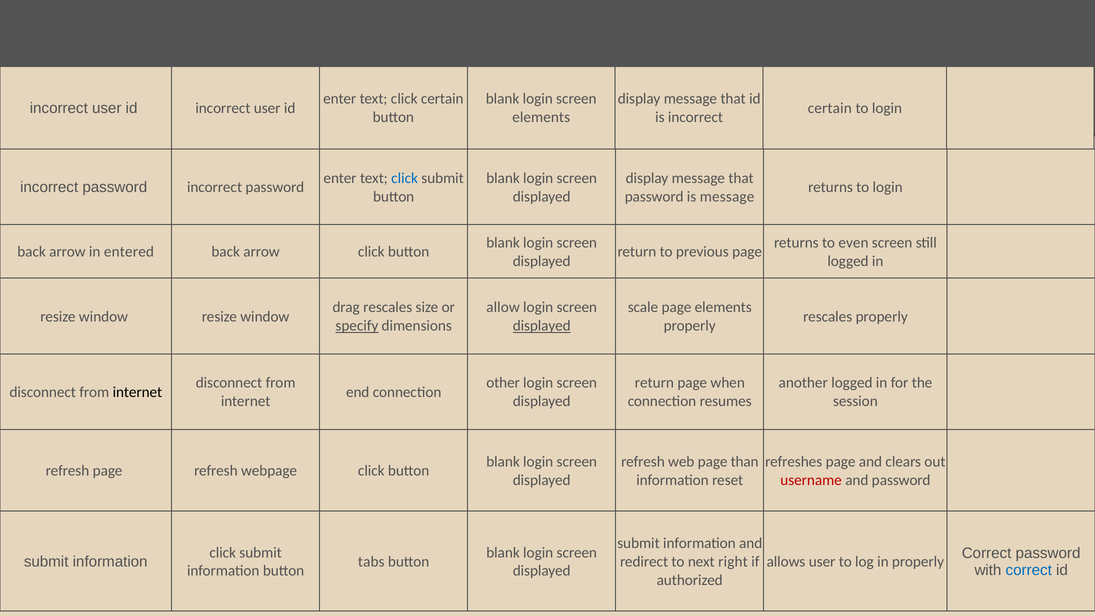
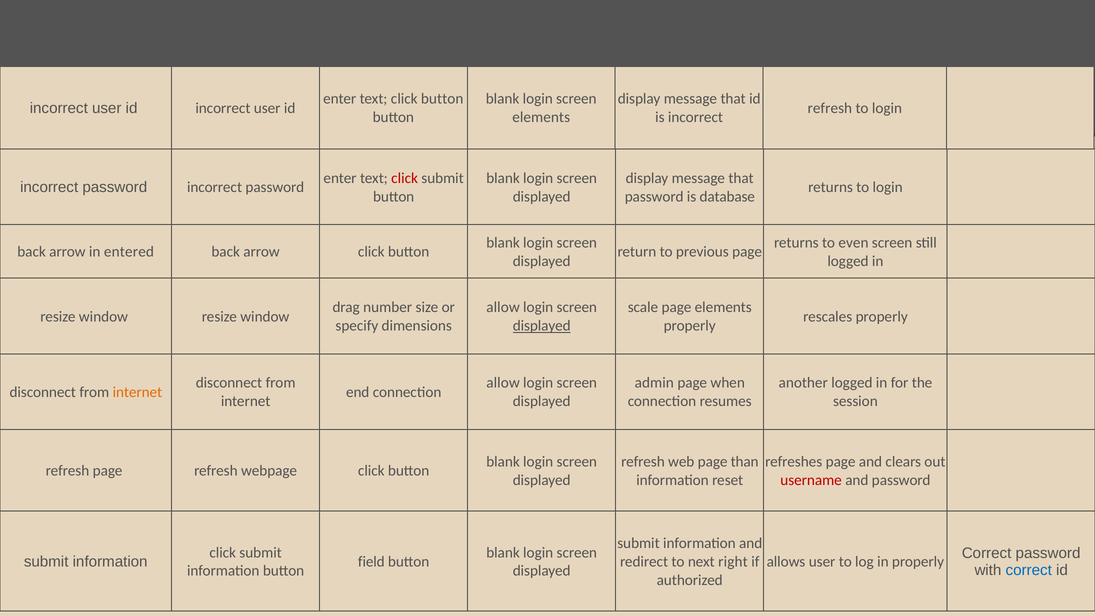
text click certain: certain -> button
certain at (830, 108): certain -> refresh
click at (405, 178) colour: blue -> red
is message: message -> database
drag rescales: rescales -> number
specify underline: present -> none
other at (503, 383): other -> allow
return at (654, 383): return -> admin
internet at (137, 392) colour: black -> orange
tabs: tabs -> field
